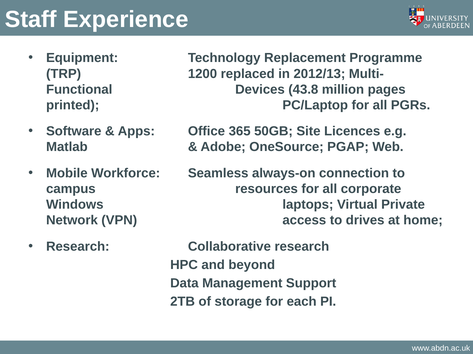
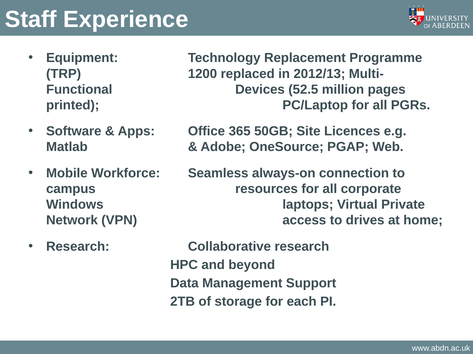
43.8: 43.8 -> 52.5
